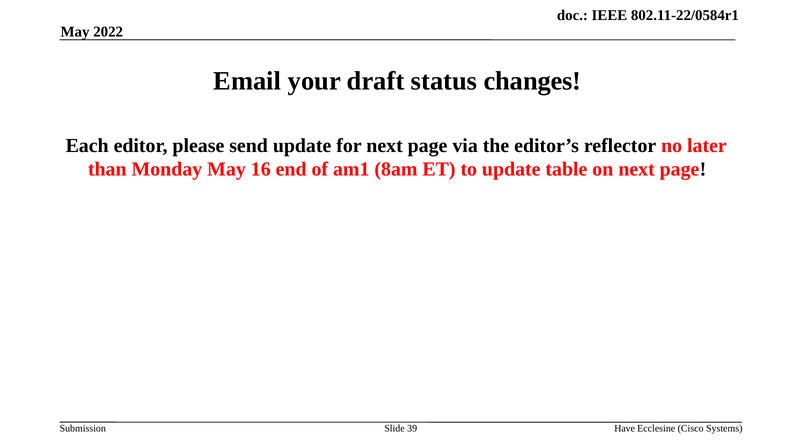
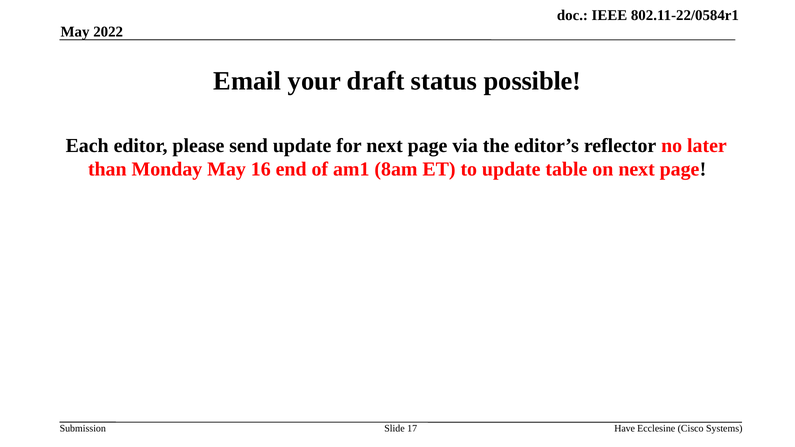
changes: changes -> possible
39: 39 -> 17
